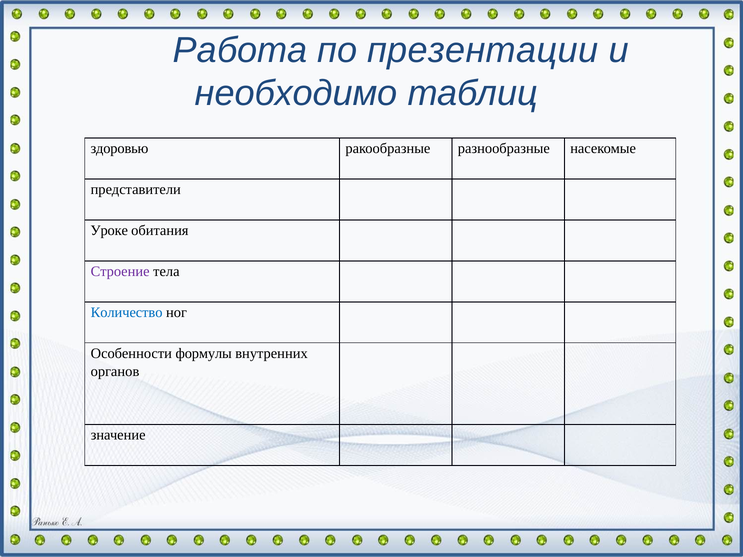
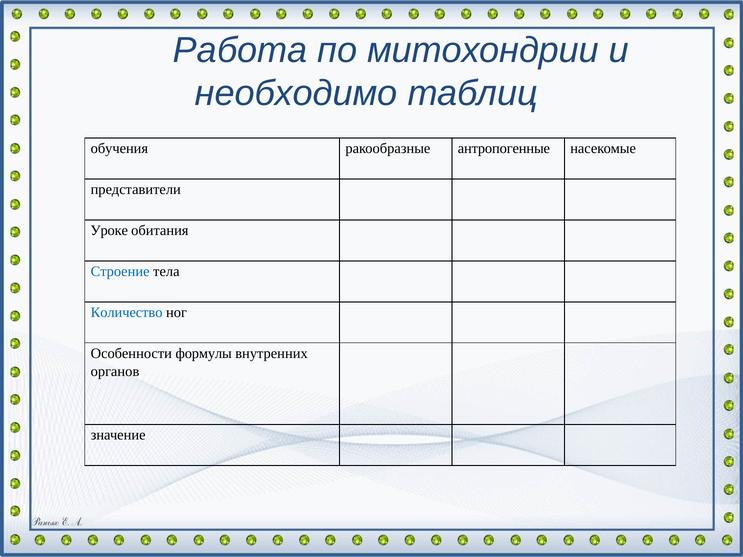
презентации: презентации -> митохондрии
здоровью: здоровью -> обучения
разнообразные: разнообразные -> антропогенные
Строение colour: purple -> blue
